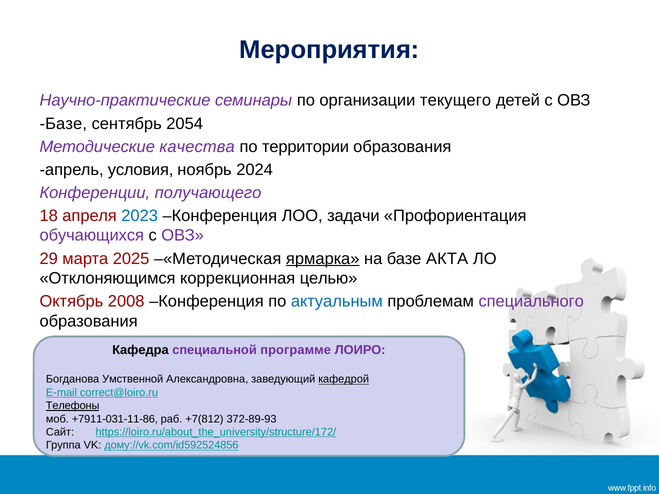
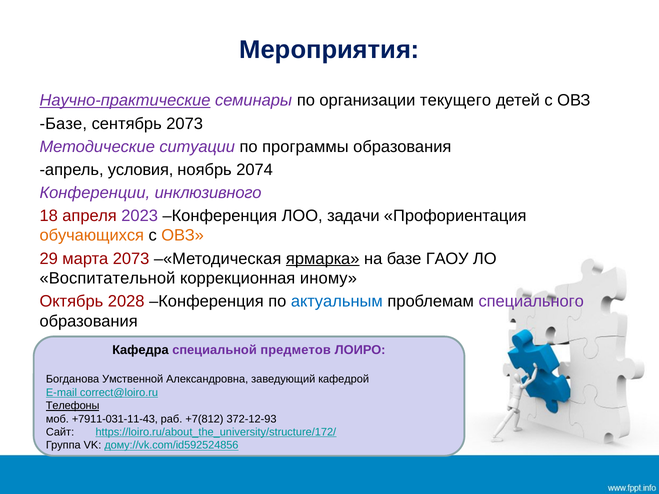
Научно-практические underline: none -> present
сентябрь 2054: 2054 -> 2073
качества: качества -> ситуации
территории: территории -> программы
2024: 2024 -> 2074
получающего: получающего -> инклюзивного
2023 colour: blue -> purple
обучающихся colour: purple -> orange
ОВЗ at (183, 236) colour: purple -> orange
марта 2025: 2025 -> 2073
АКТА: АКТА -> ГАОУ
Отклоняющимся: Отклоняющимся -> Воспитательной
целью: целью -> иному
2008: 2008 -> 2028
программе: программе -> предметов
кафедрой underline: present -> none
+7911-031-11-86: +7911-031-11-86 -> +7911-031-11-43
372-89-93: 372-89-93 -> 372-12-93
